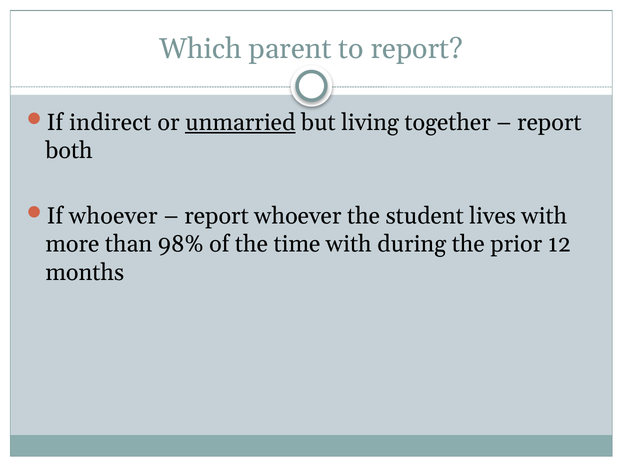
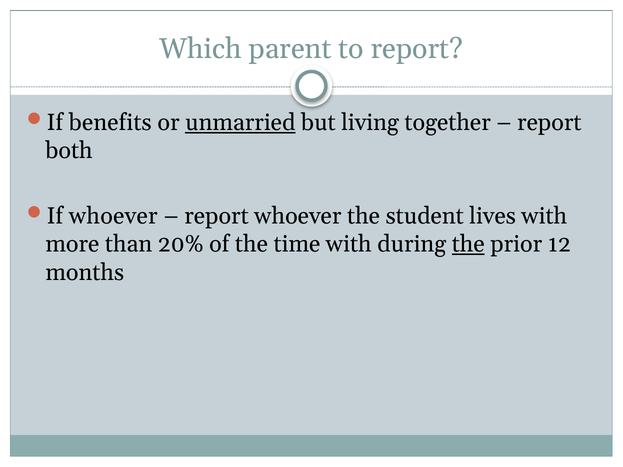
indirect: indirect -> benefits
98%: 98% -> 20%
the at (468, 244) underline: none -> present
